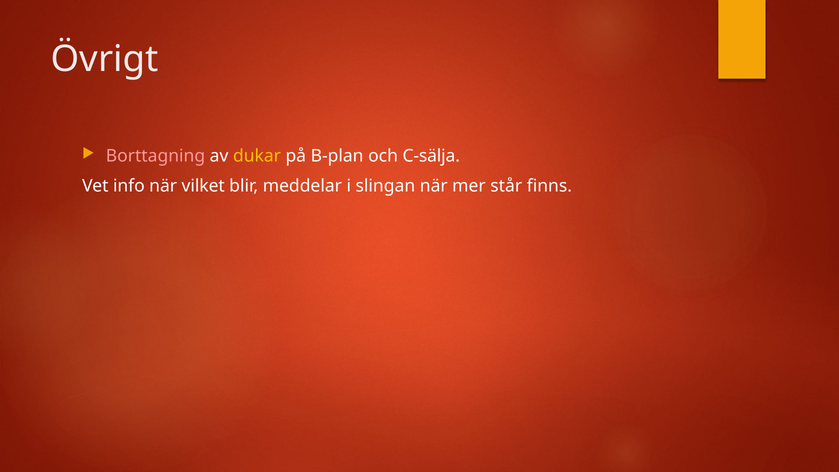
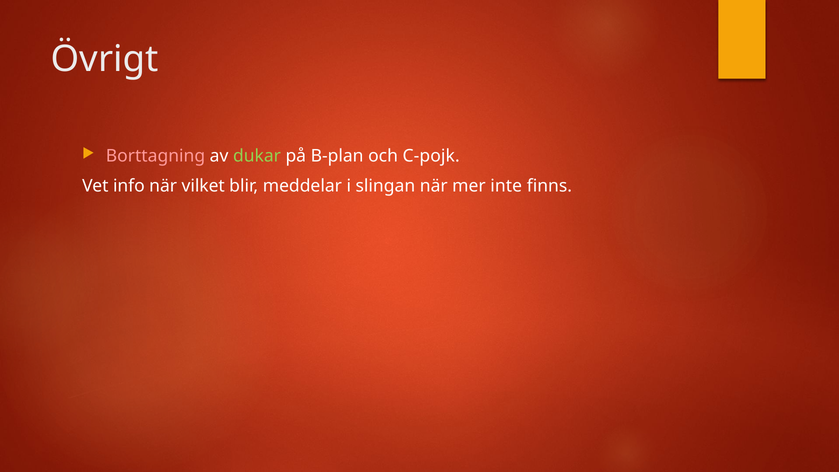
dukar colour: yellow -> light green
C-sälja: C-sälja -> C-pojk
står: står -> inte
